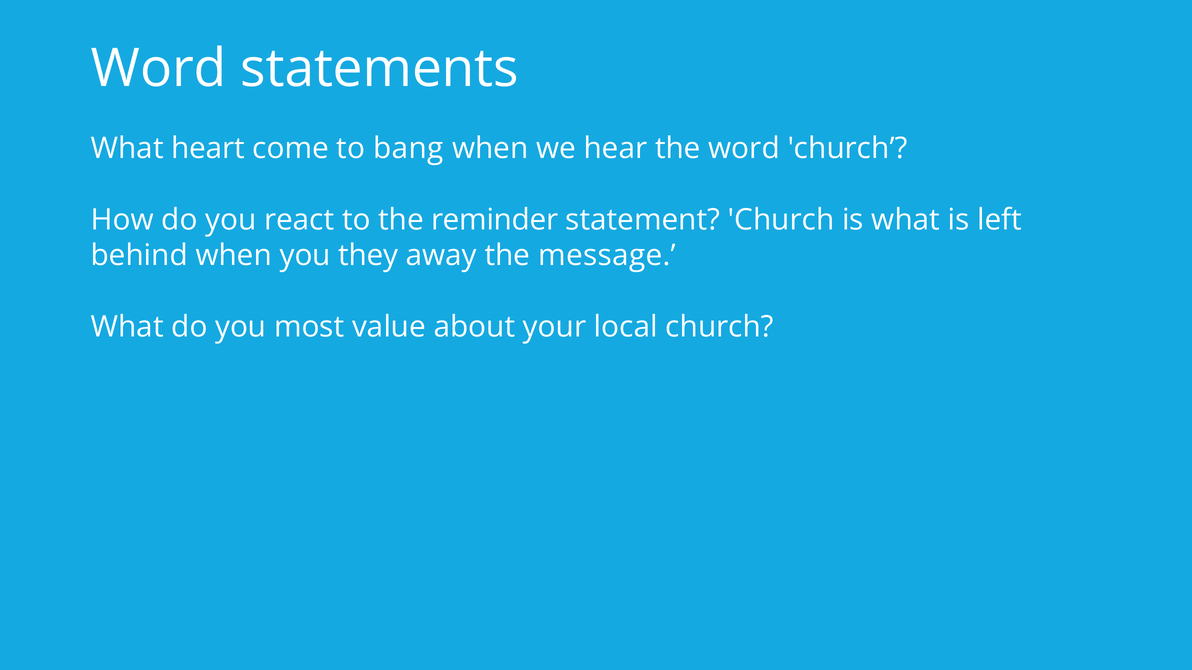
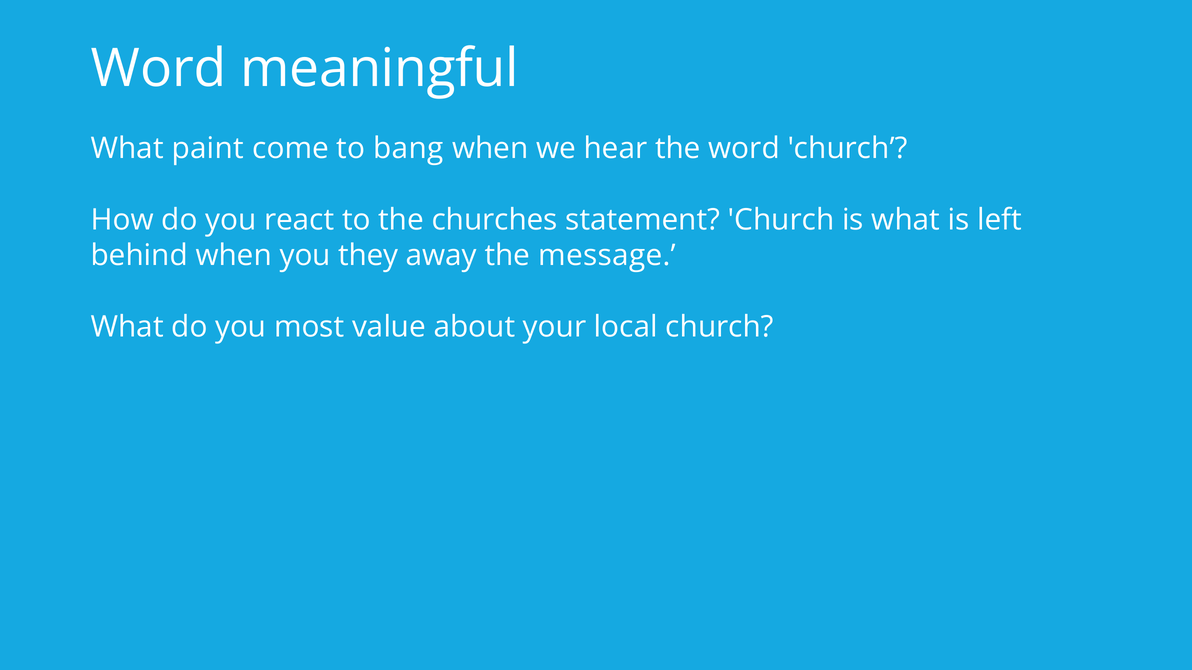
statements: statements -> meaningful
heart: heart -> paint
reminder: reminder -> churches
